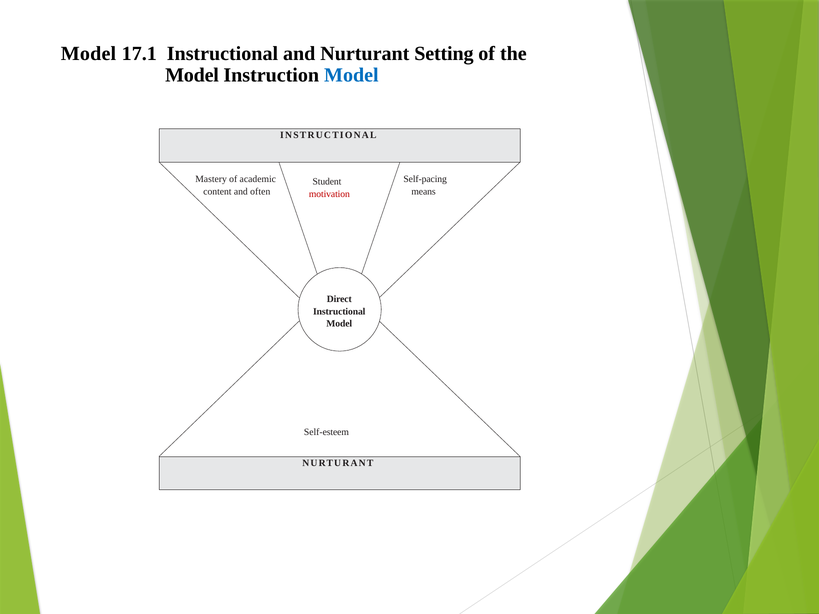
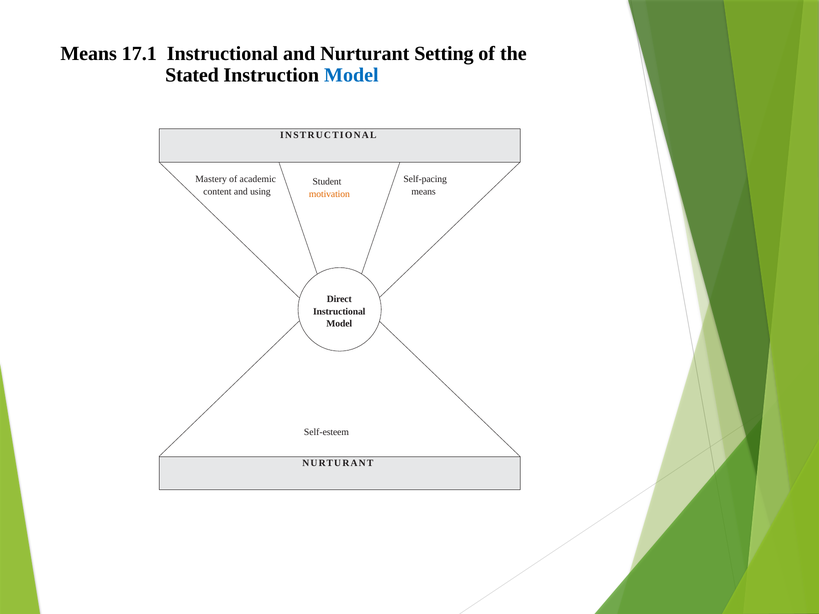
Model at (88, 54): Model -> Means
Model at (192, 75): Model -> Stated
often: often -> using
motivation colour: red -> orange
